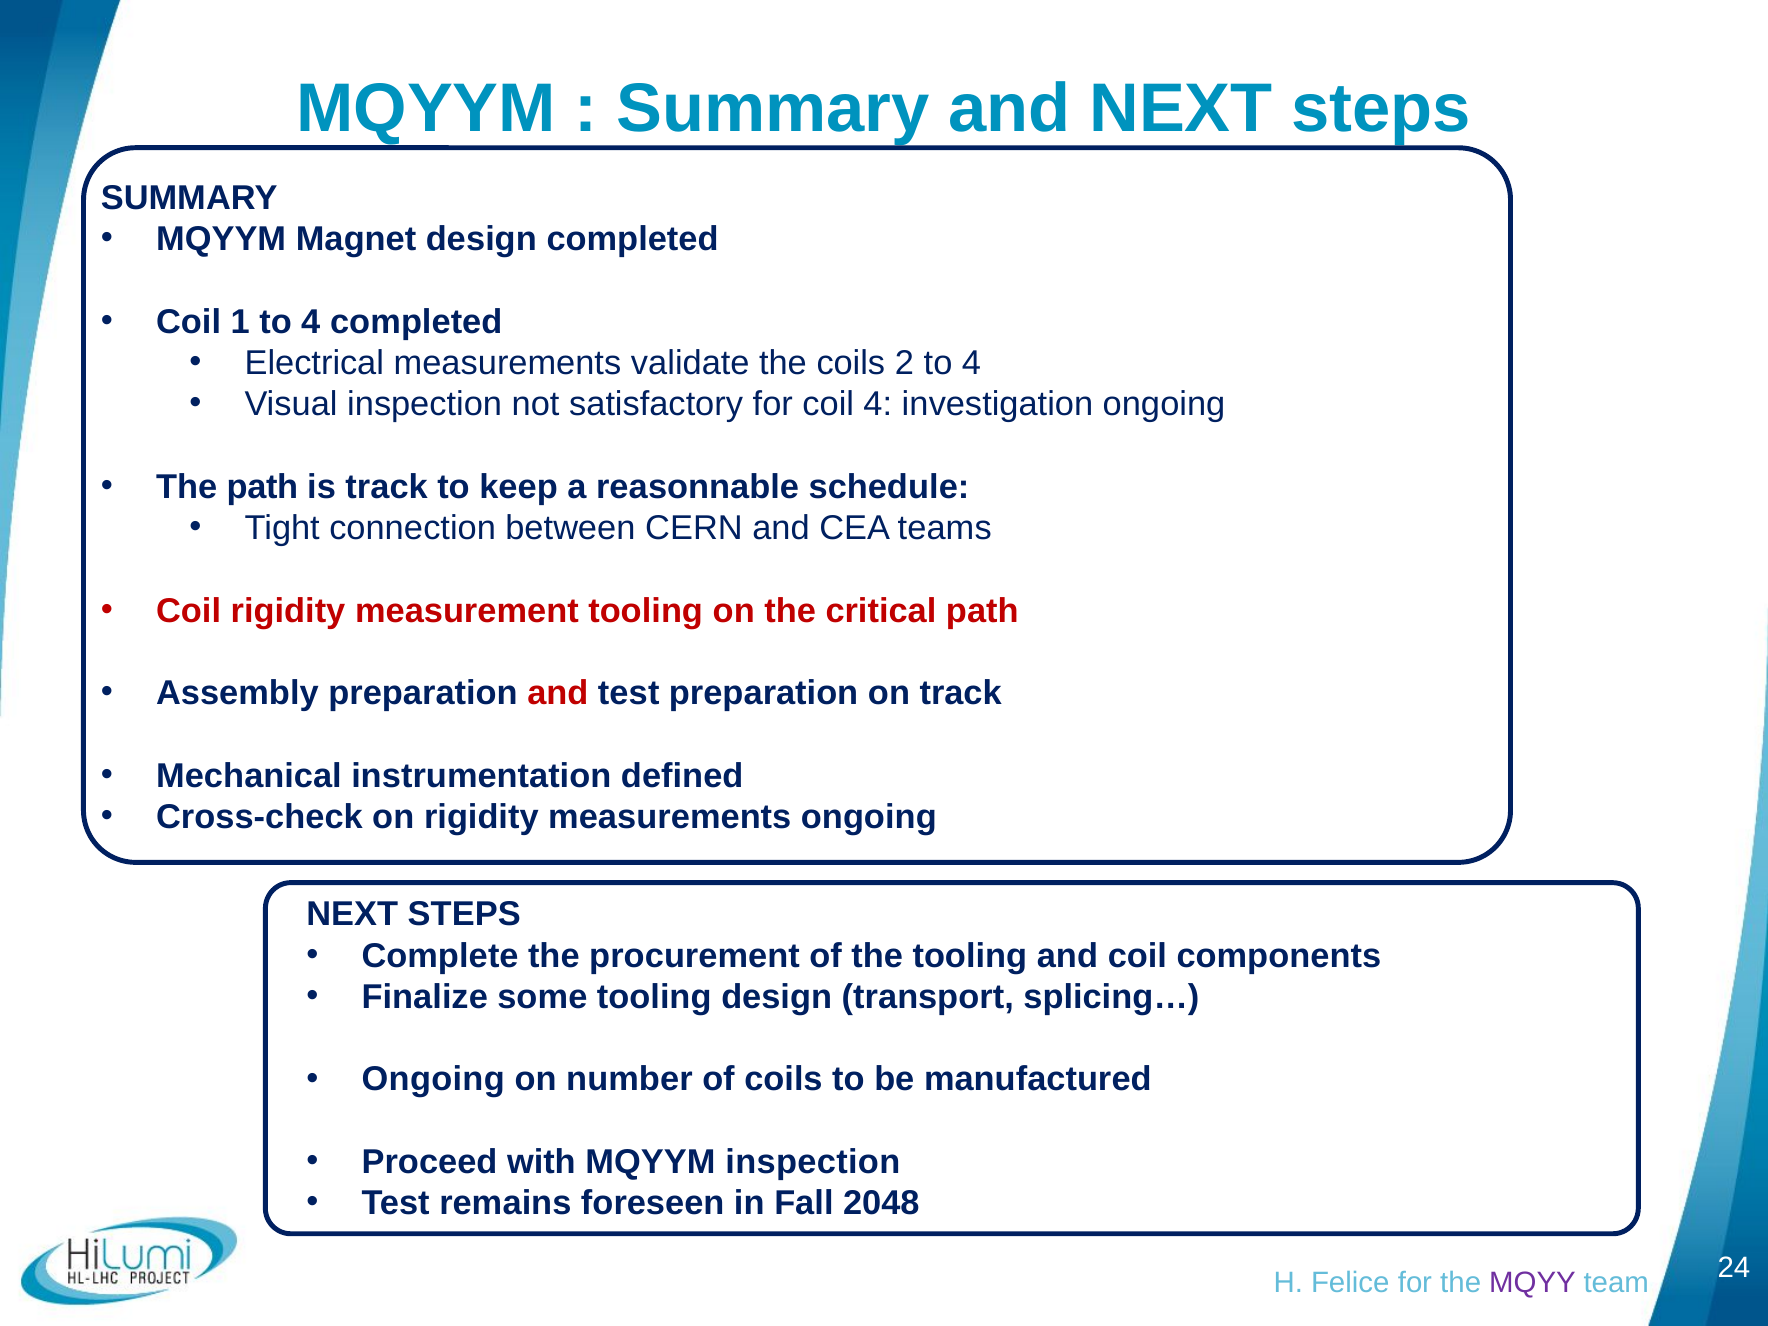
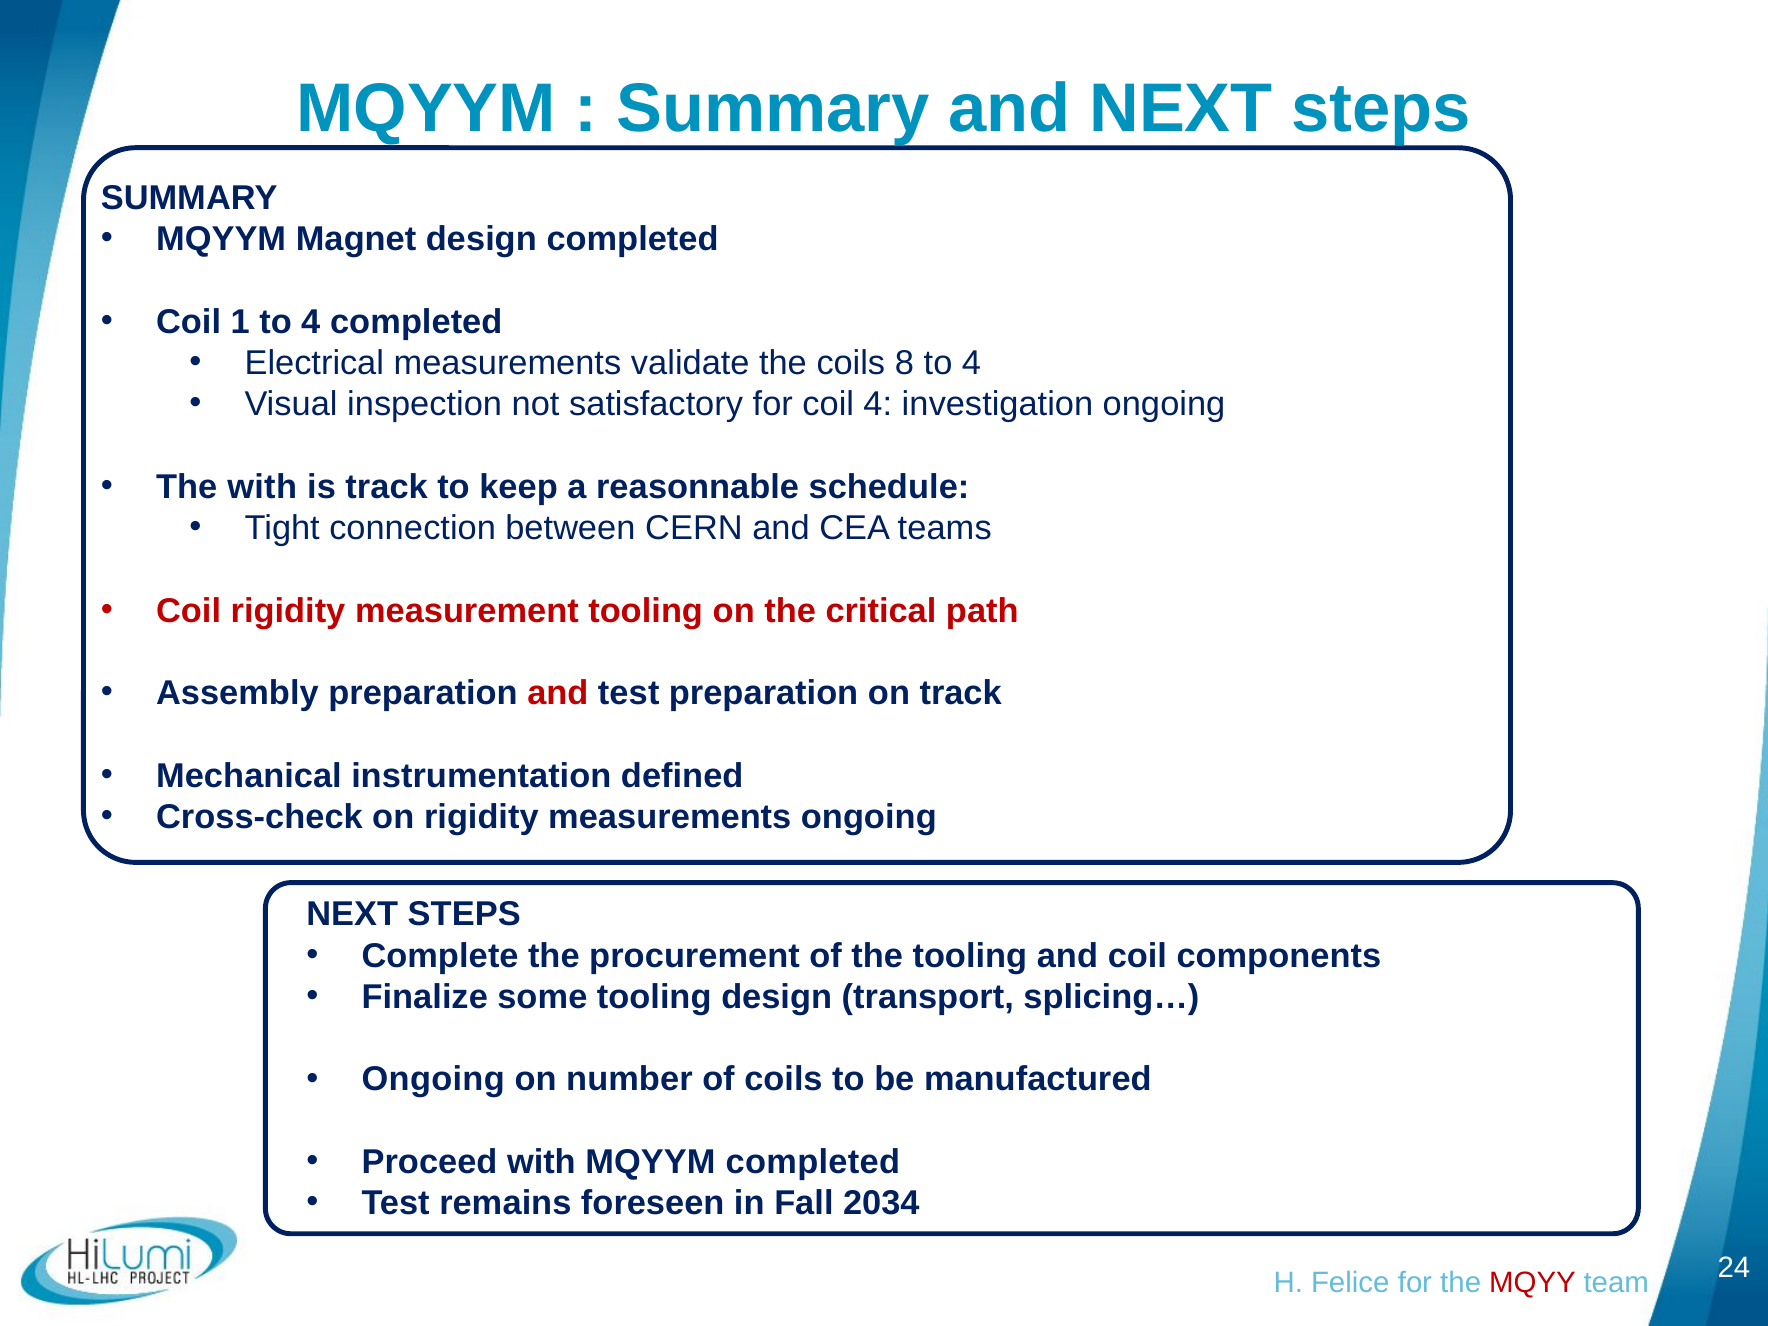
2: 2 -> 8
The path: path -> with
MQYYM inspection: inspection -> completed
2048: 2048 -> 2034
MQYY colour: purple -> red
